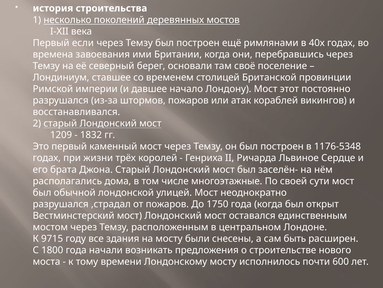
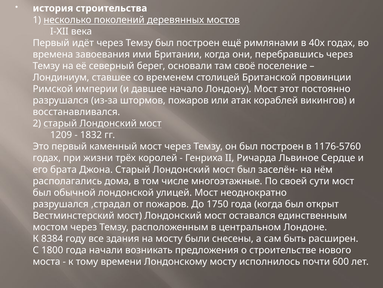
если: если -> идёт
1176-5348: 1176-5348 -> 1176-5760
9715: 9715 -> 8384
